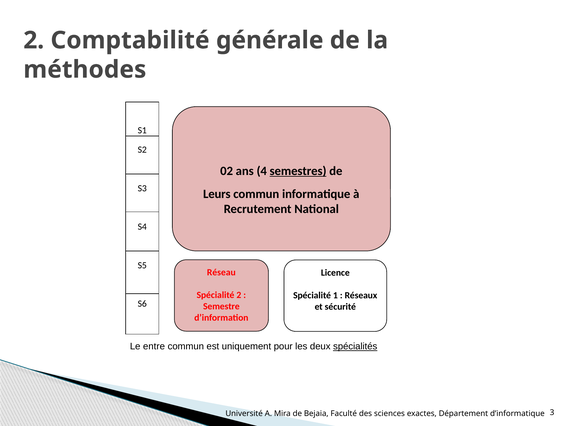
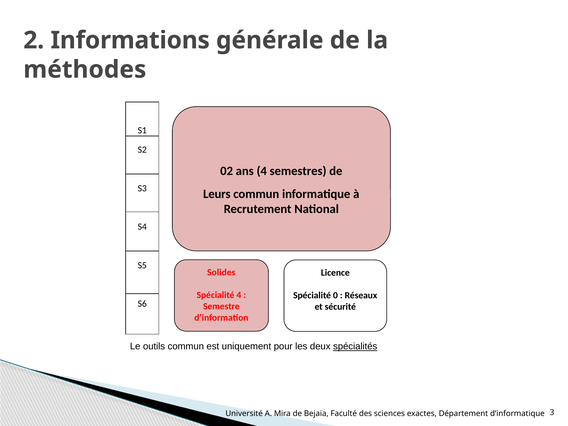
Comptabilité: Comptabilité -> Informations
semestres underline: present -> none
Réseau: Réseau -> Solides
Spécialité 2: 2 -> 4
1: 1 -> 0
entre: entre -> outils
